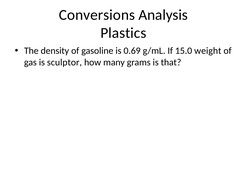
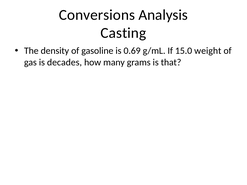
Plastics: Plastics -> Casting
sculptor: sculptor -> decades
